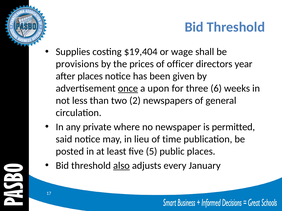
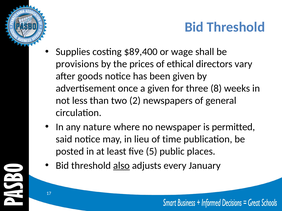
$19,404: $19,404 -> $89,400
officer: officer -> ethical
year: year -> vary
after places: places -> goods
once underline: present -> none
a upon: upon -> given
6: 6 -> 8
private: private -> nature
